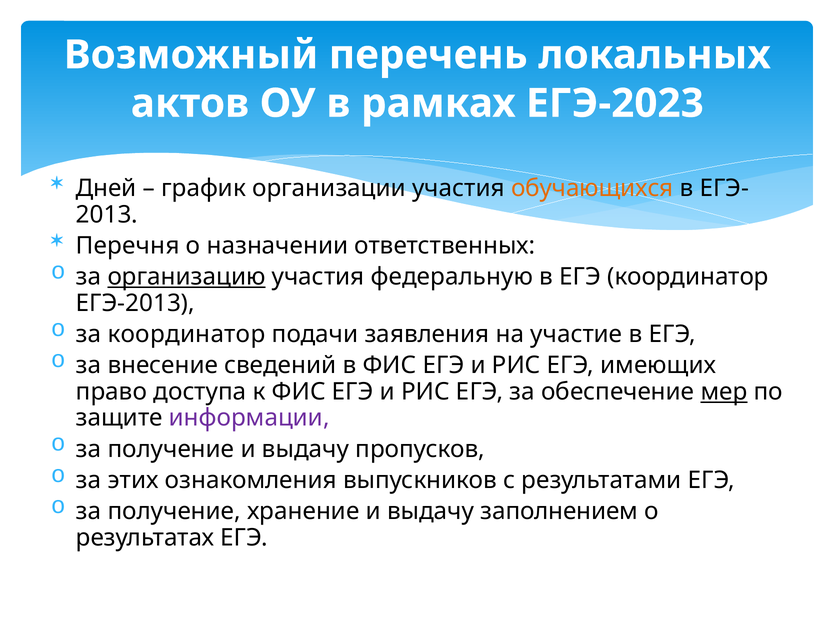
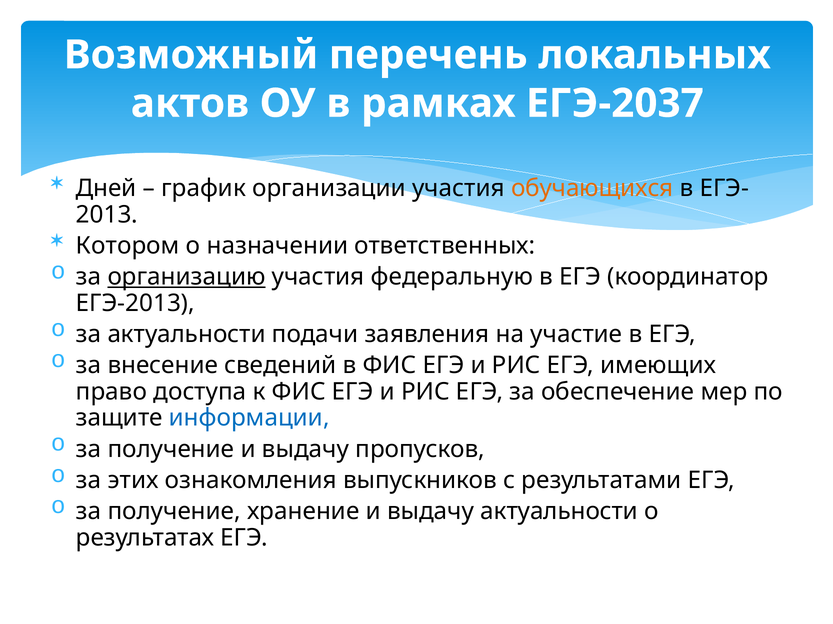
ЕГЭ-2023: ЕГЭ-2023 -> ЕГЭ-2037
Перечня: Перечня -> Котором
за координатор: координатор -> актуальности
мер underline: present -> none
информации colour: purple -> blue
выдачу заполнением: заполнением -> актуальности
